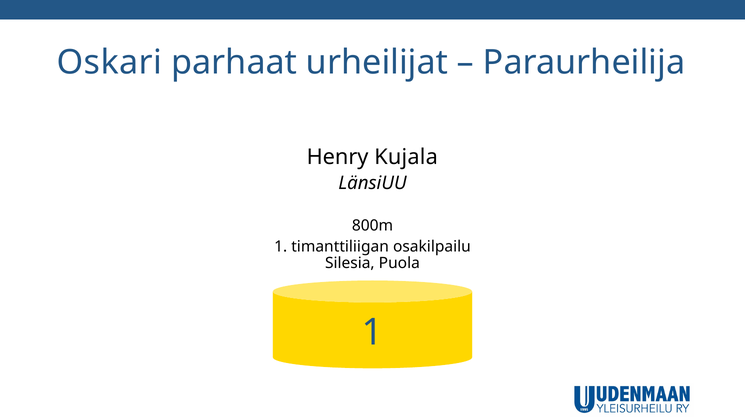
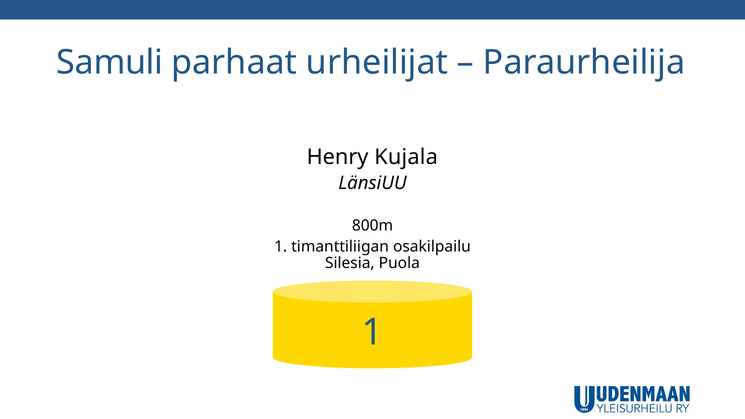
Oskari: Oskari -> Samuli
